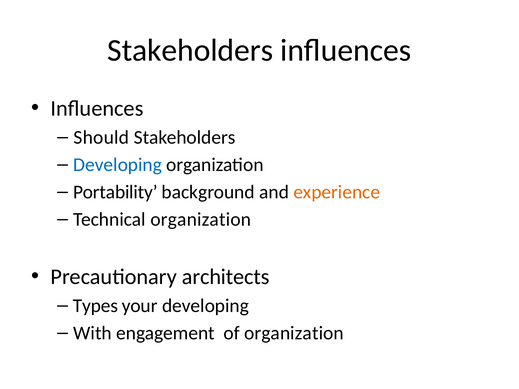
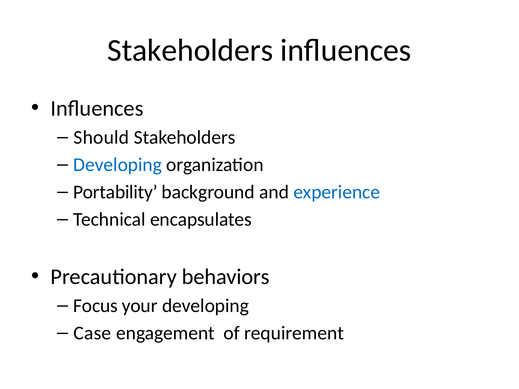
experience colour: orange -> blue
Technical organization: organization -> encapsulates
architects: architects -> behaviors
Types: Types -> Focus
With: With -> Case
of organization: organization -> requirement
